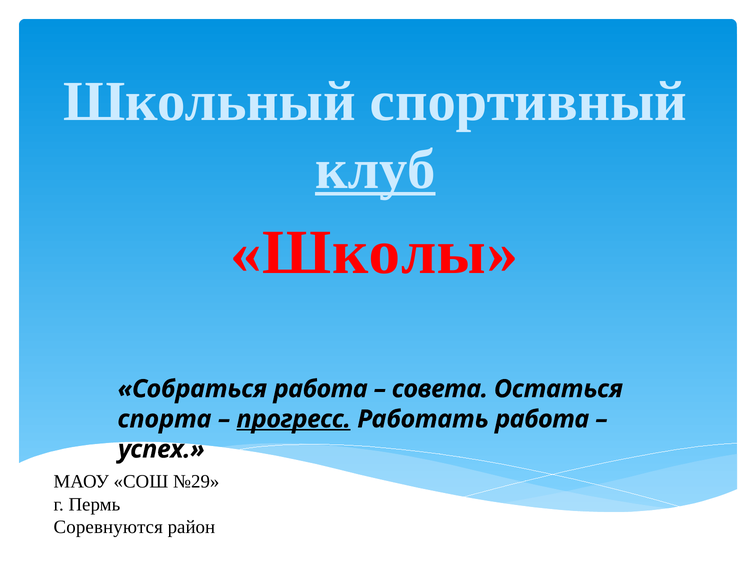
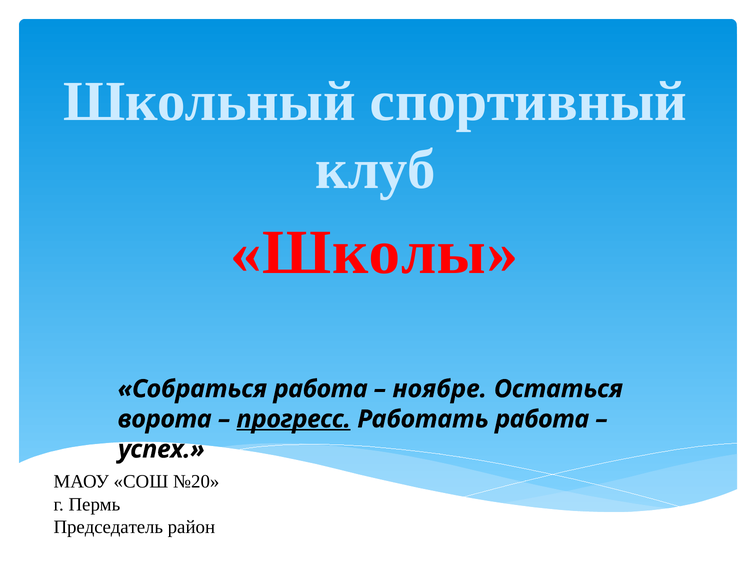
клуб underline: present -> none
совета: совета -> ноябре
спорта: спорта -> ворота
№29: №29 -> №20
Соревнуются: Соревнуются -> Председатель
